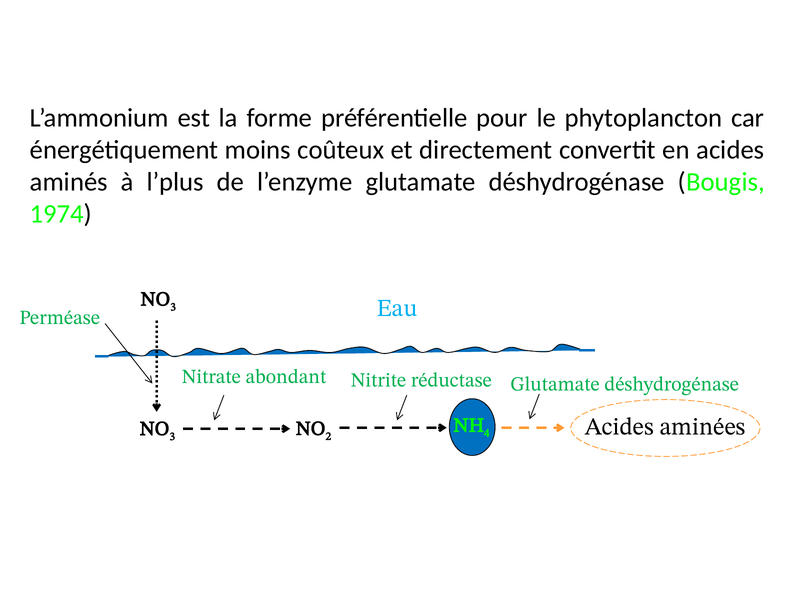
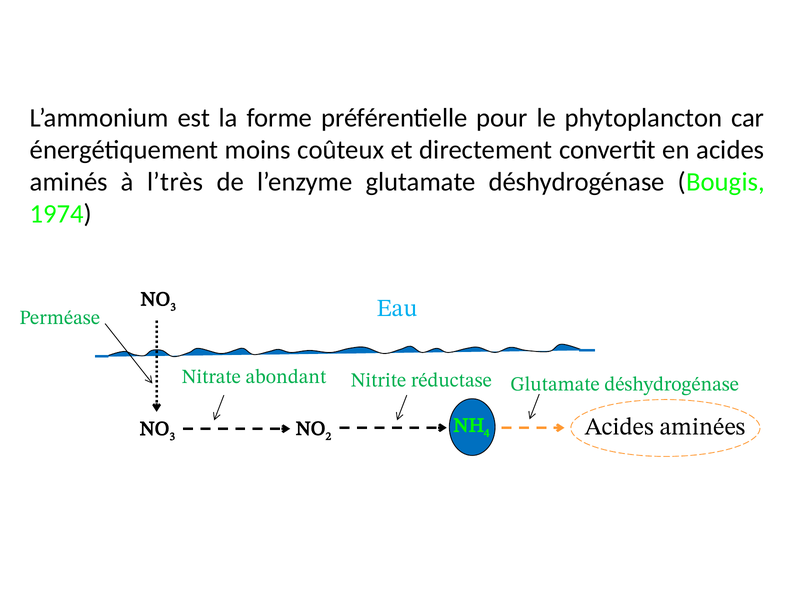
l’plus: l’plus -> l’très
